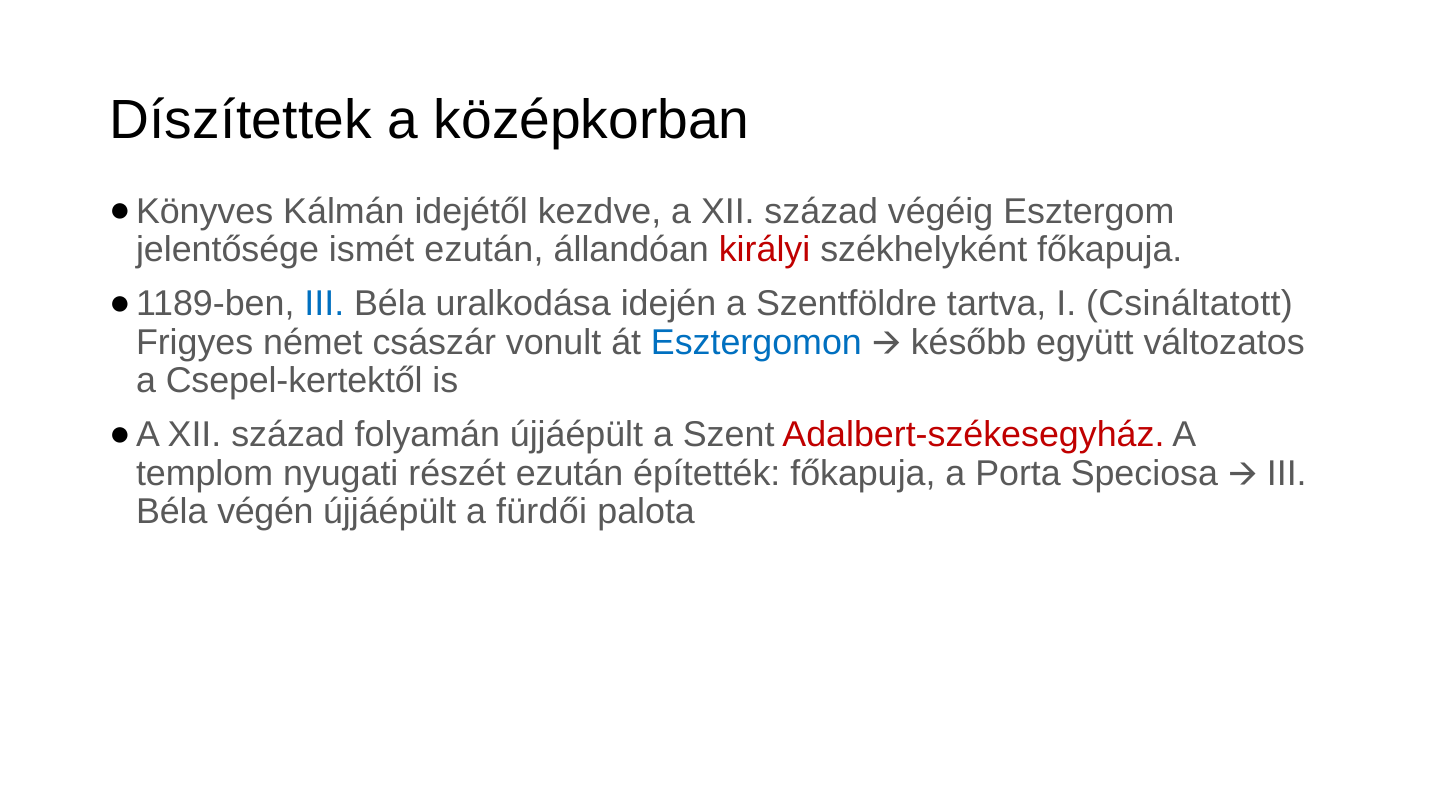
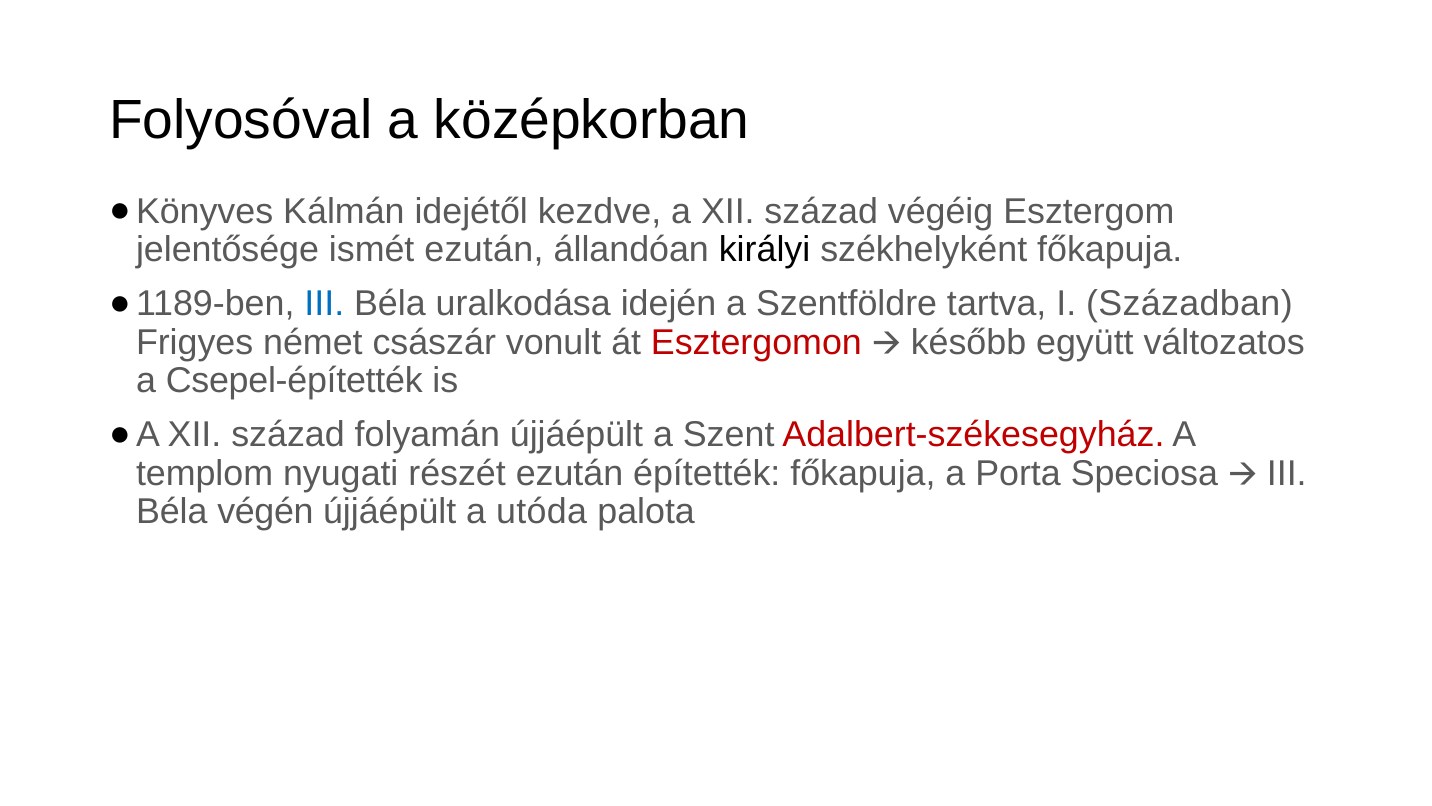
Díszítettek: Díszítettek -> Folyosóval
királyi colour: red -> black
Csináltatott: Csináltatott -> Században
Esztergomon colour: blue -> red
Csepel-kertektől: Csepel-kertektől -> Csepel-építették
fürdői: fürdői -> utóda
